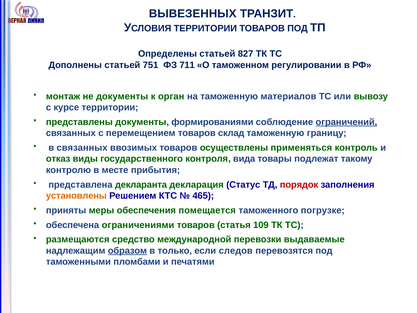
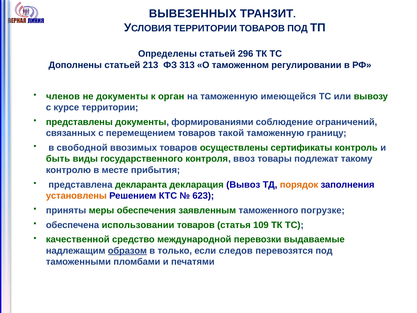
827: 827 -> 296
751: 751 -> 213
711: 711 -> 313
монтаж: монтаж -> членов
материалов: материалов -> имеющейся
ограничений underline: present -> none
склад: склад -> такой
в связанных: связанных -> свободной
применяться: применяться -> сертификаты
отказ: отказ -> быть
вида: вида -> ввоз
Статус: Статус -> Вывоз
порядок colour: red -> orange
465: 465 -> 623
помещается: помещается -> заявленным
ограничениями: ограничениями -> использовании
размещаются: размещаются -> качественной
